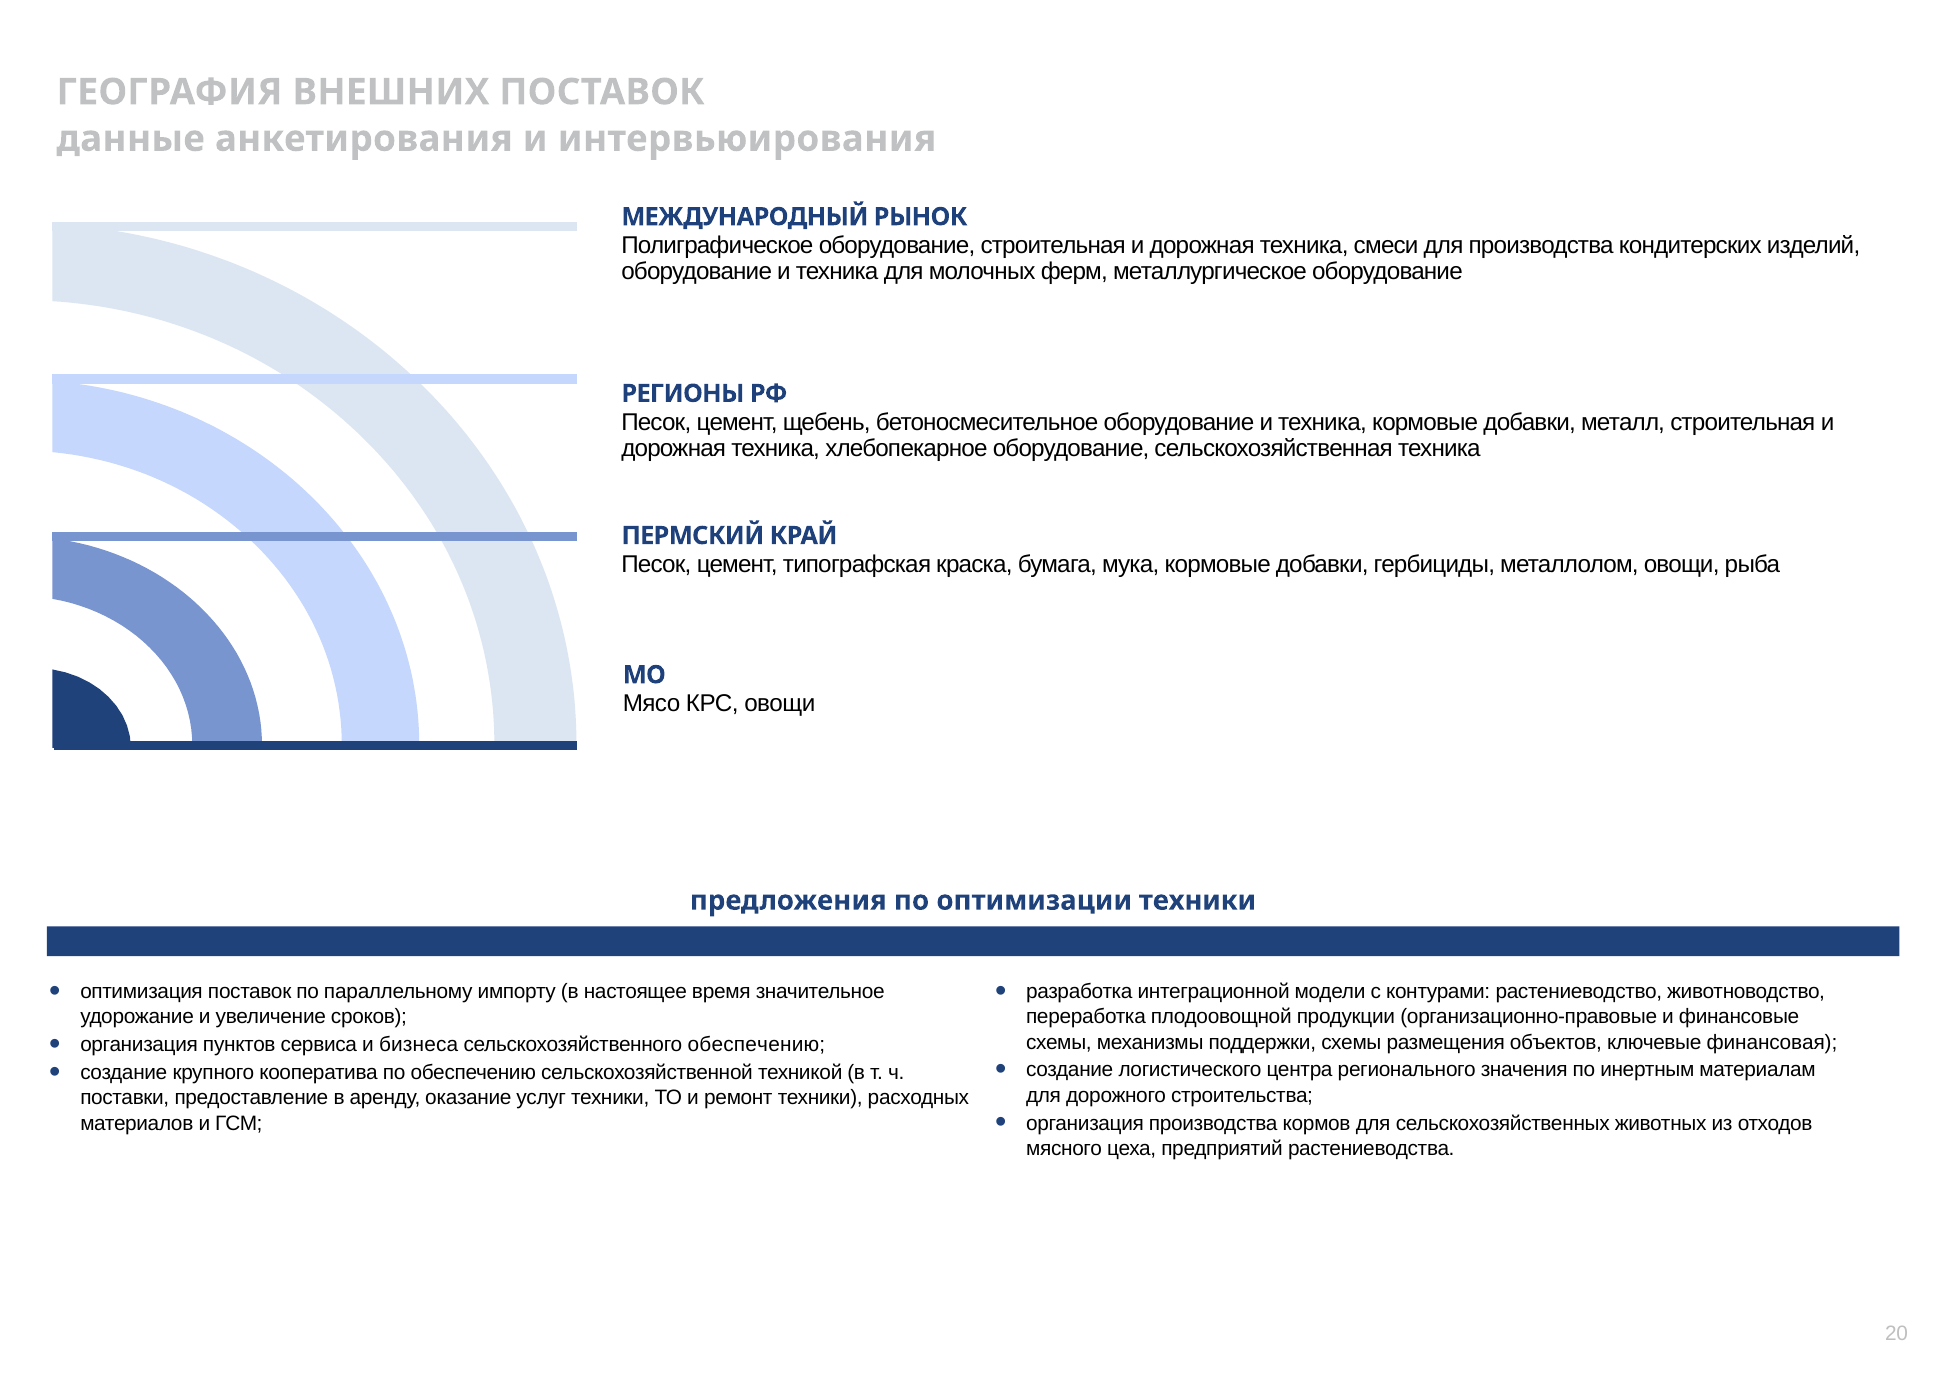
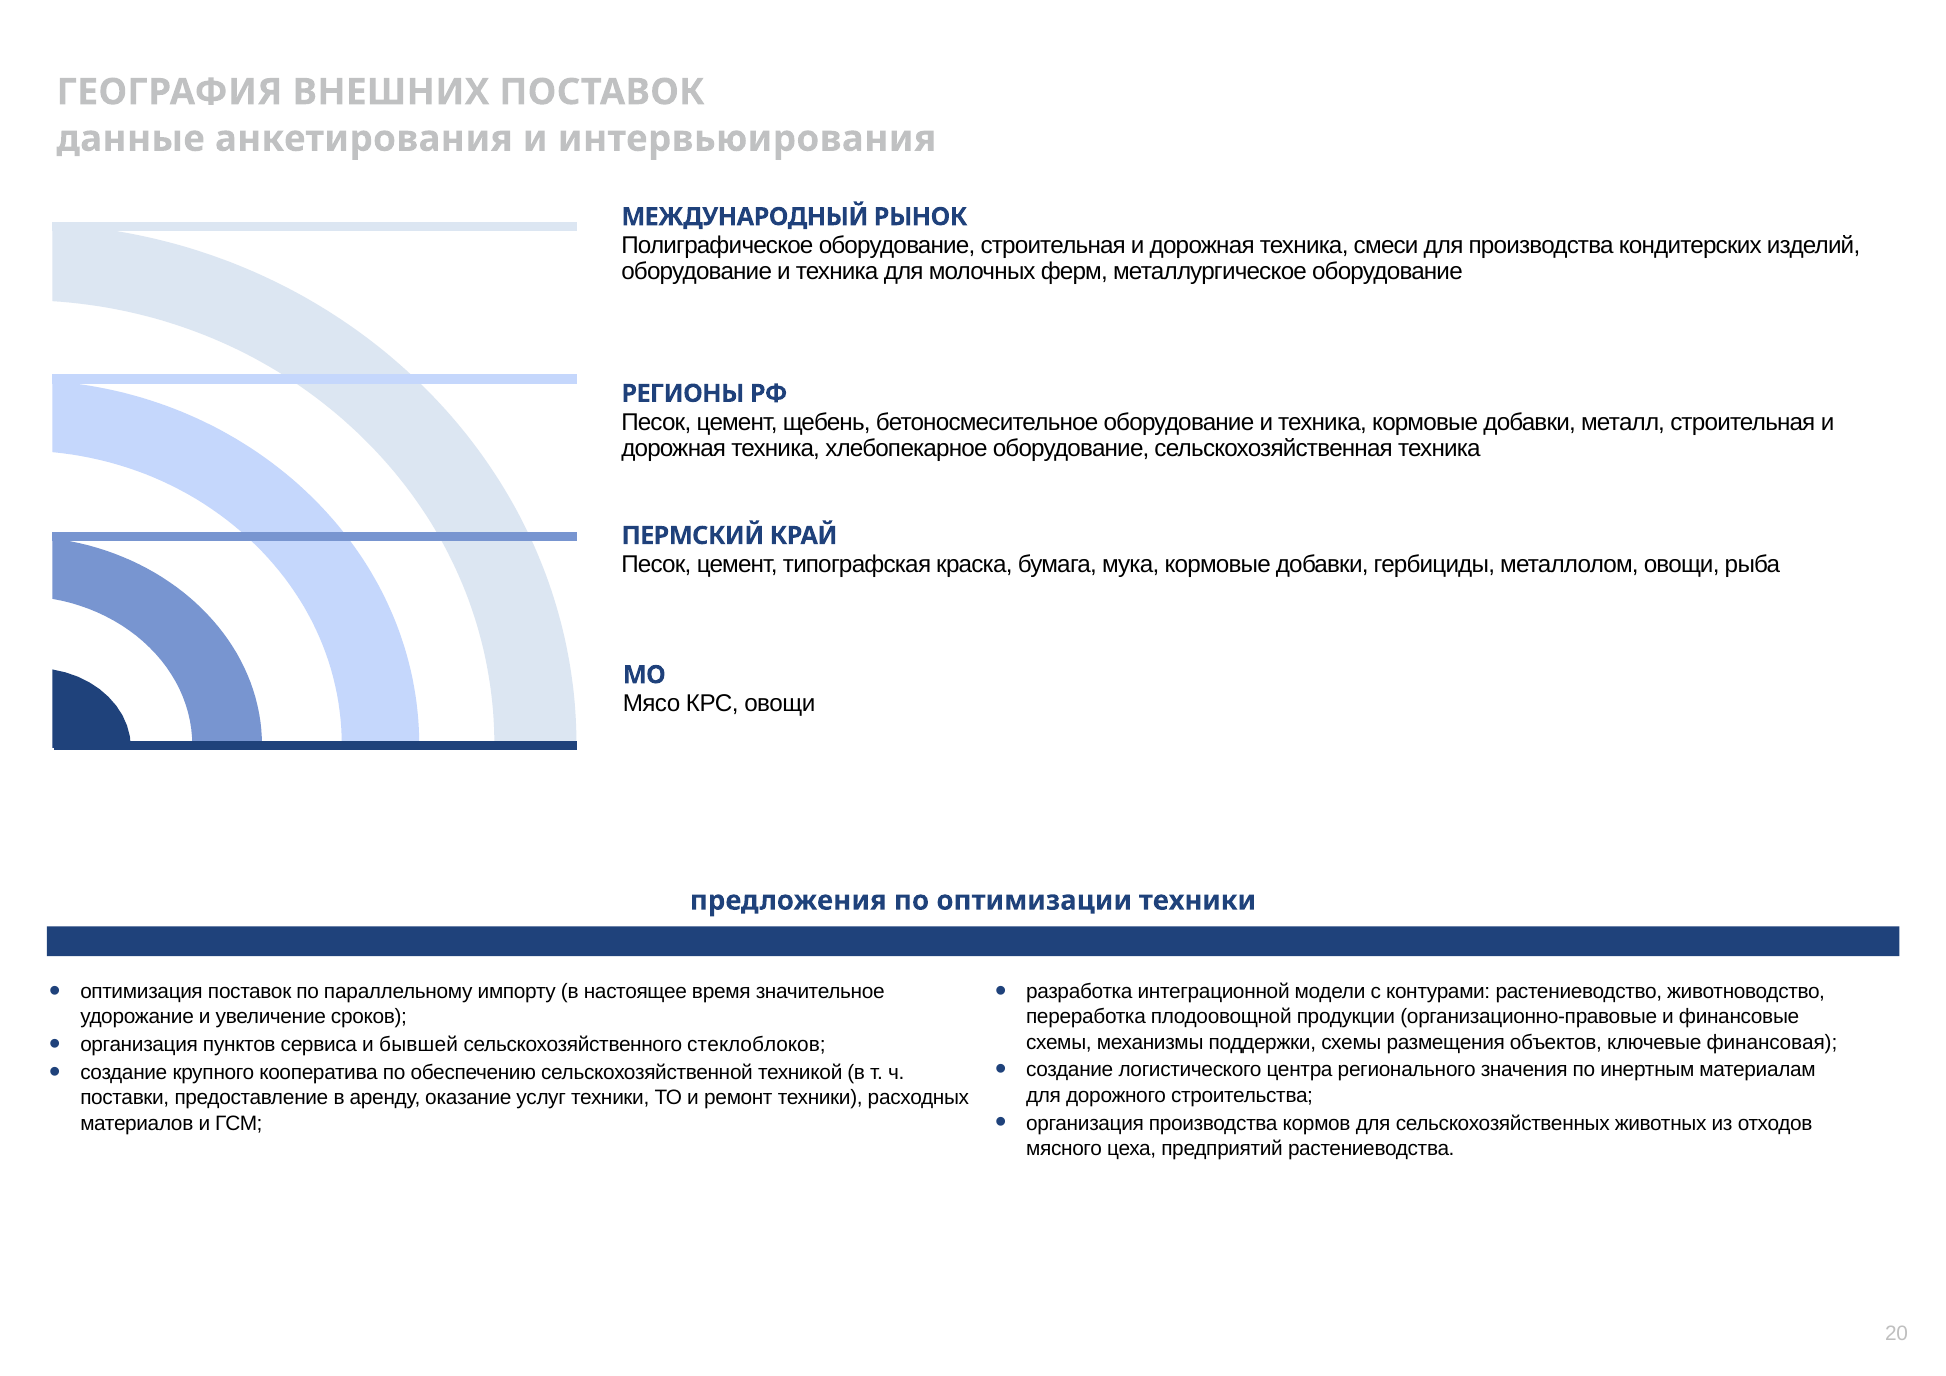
бизнеса: бизнеса -> бывшей
сельскохозяйственного обеспечению: обеспечению -> стеклоблоков
